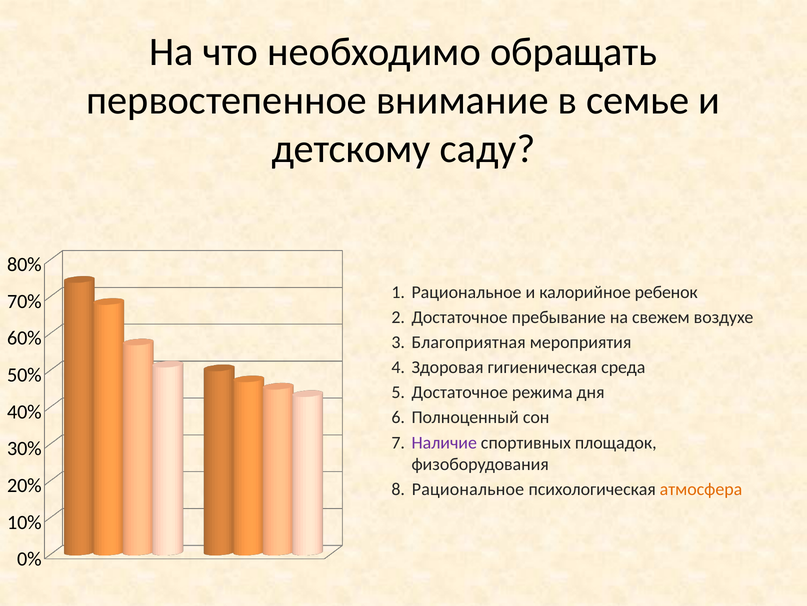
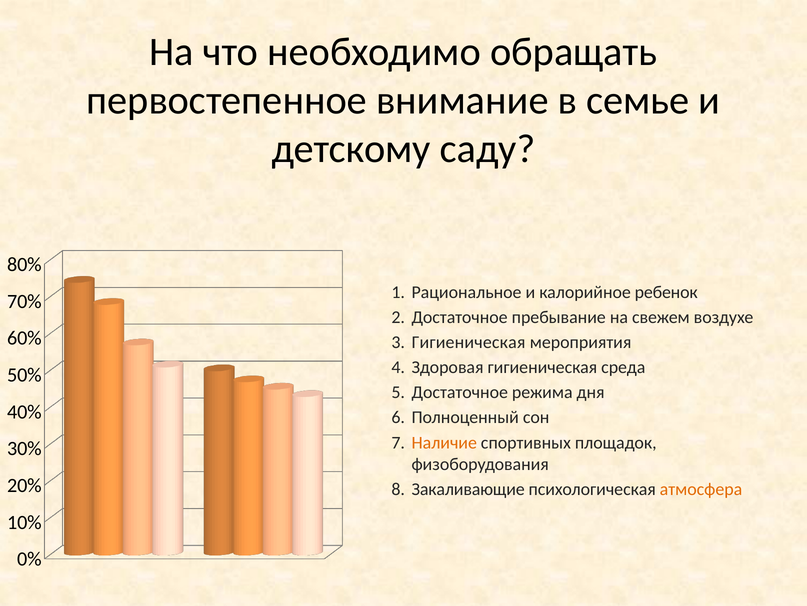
Благоприятная at (469, 342): Благоприятная -> Гигиеническая
Наличие colour: purple -> orange
Рациональное at (468, 489): Рациональное -> Закаливающие
